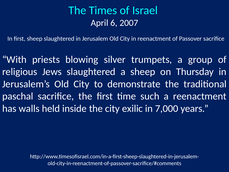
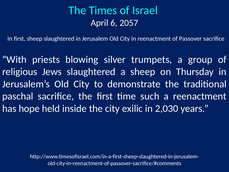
2007: 2007 -> 2057
walls: walls -> hope
7,000: 7,000 -> 2,030
